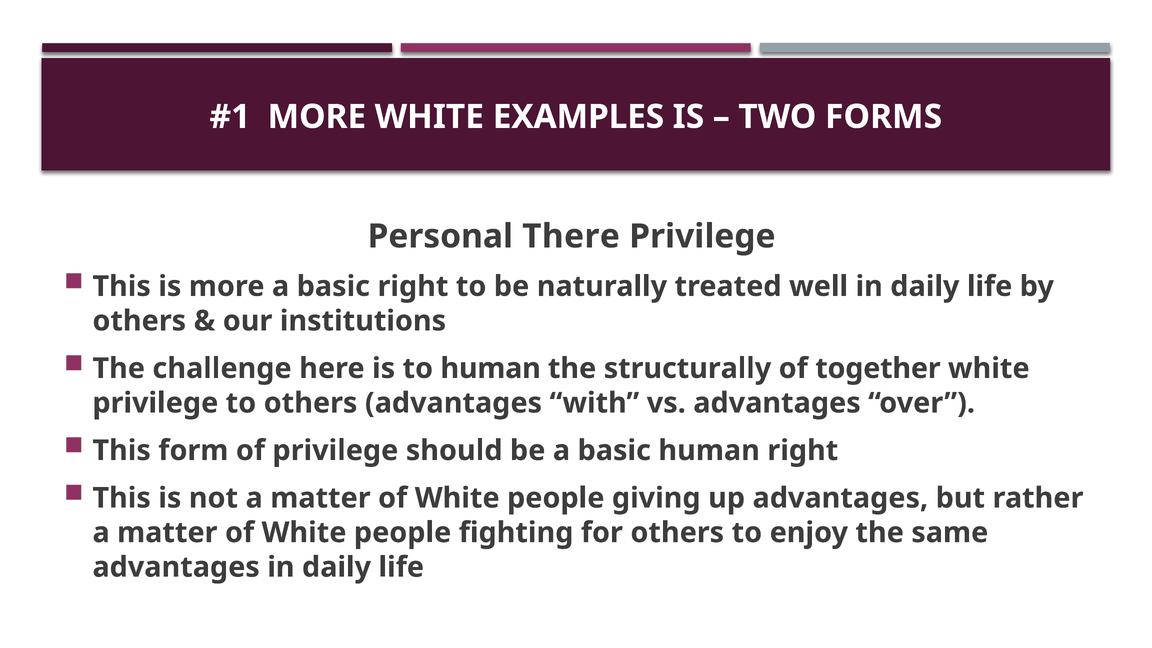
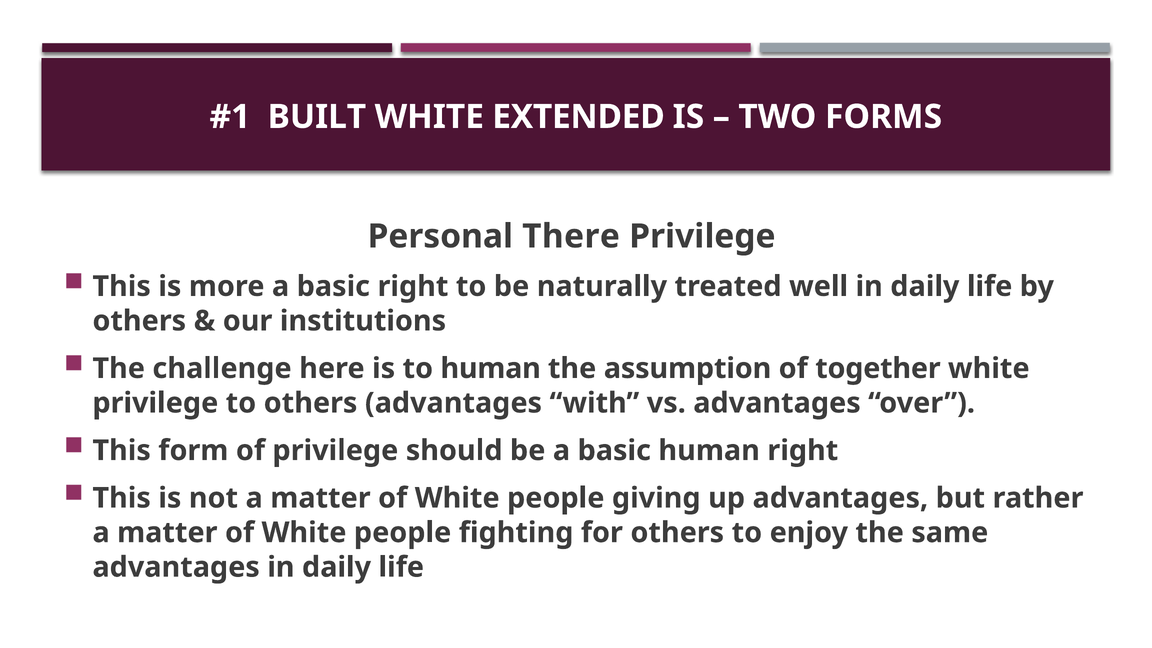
MORE at (317, 117): MORE -> BUILT
EXAMPLES: EXAMPLES -> EXTENDED
structurally: structurally -> assumption
